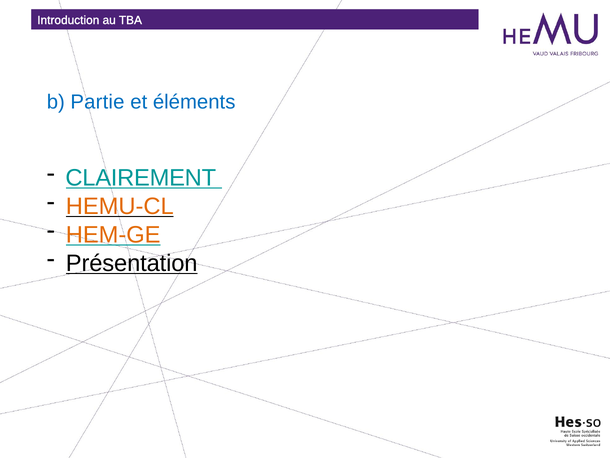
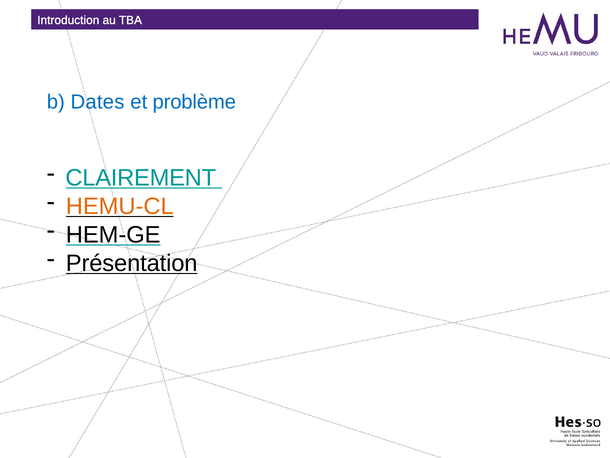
Partie: Partie -> Dates
éléments: éléments -> problème
HEM-GE colour: orange -> black
